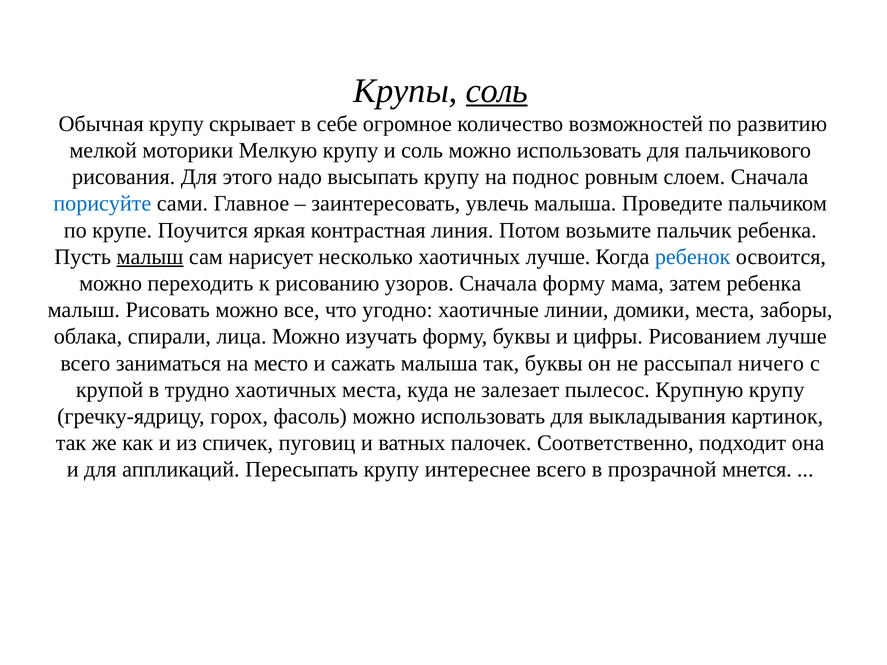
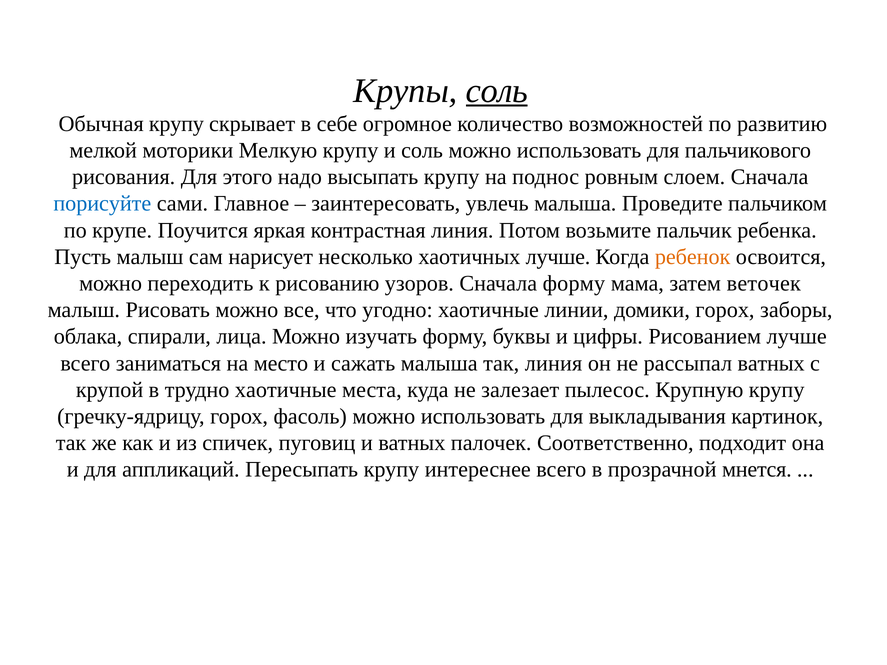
малыш at (150, 257) underline: present -> none
ребенок colour: blue -> orange
затем ребенка: ребенка -> веточек
домики места: места -> горох
так буквы: буквы -> линия
рассыпал ничего: ничего -> ватных
трудно хаотичных: хаотичных -> хаотичные
